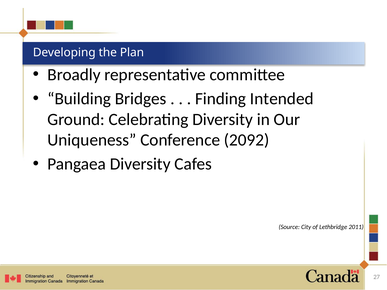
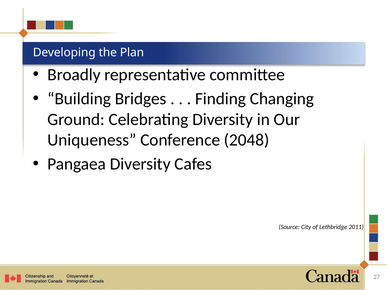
Intended: Intended -> Changing
2092: 2092 -> 2048
